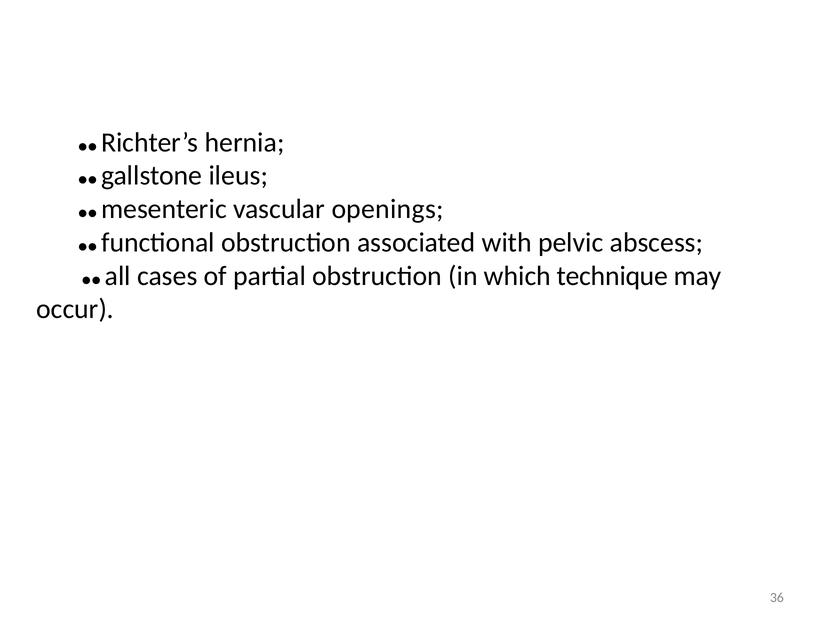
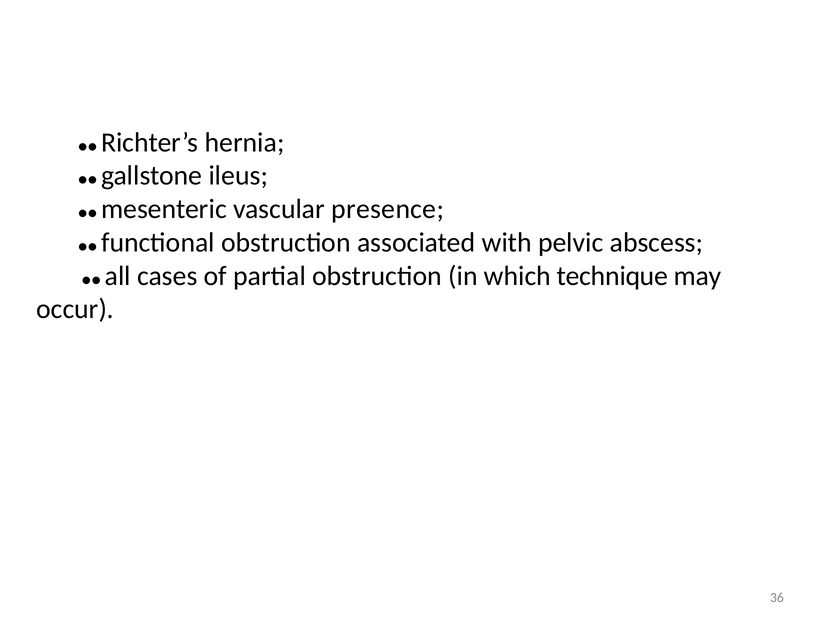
openings: openings -> presence
